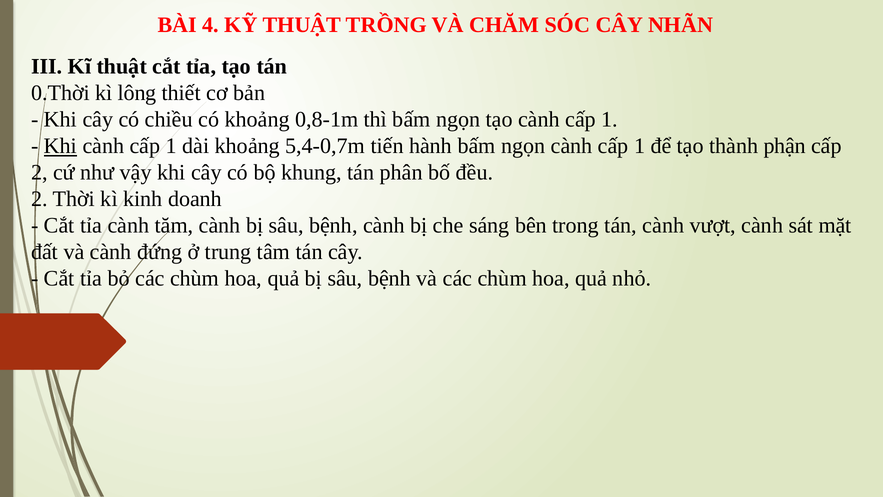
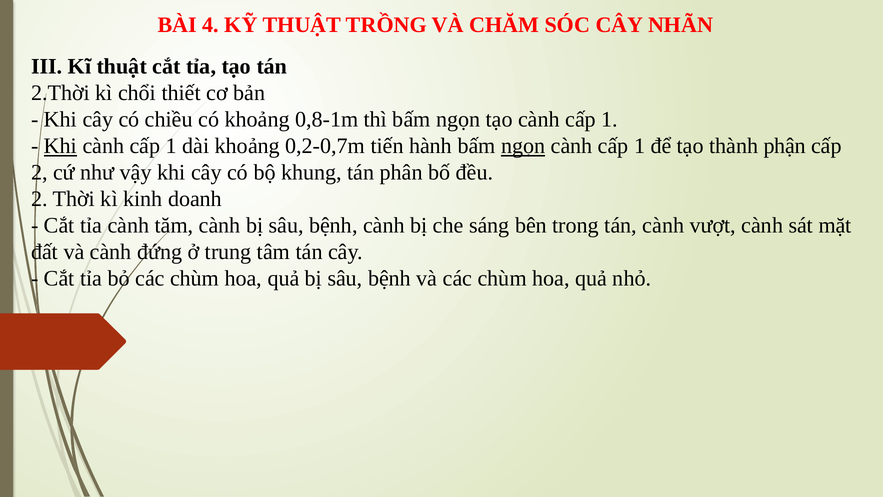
0.Thời: 0.Thời -> 2.Thời
lông: lông -> chổi
5,4-0,7m: 5,4-0,7m -> 0,2-0,7m
ngọn at (523, 146) underline: none -> present
